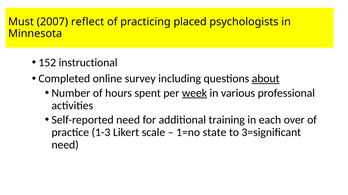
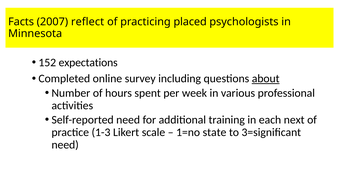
Must: Must -> Facts
instructional: instructional -> expectations
week underline: present -> none
over: over -> next
